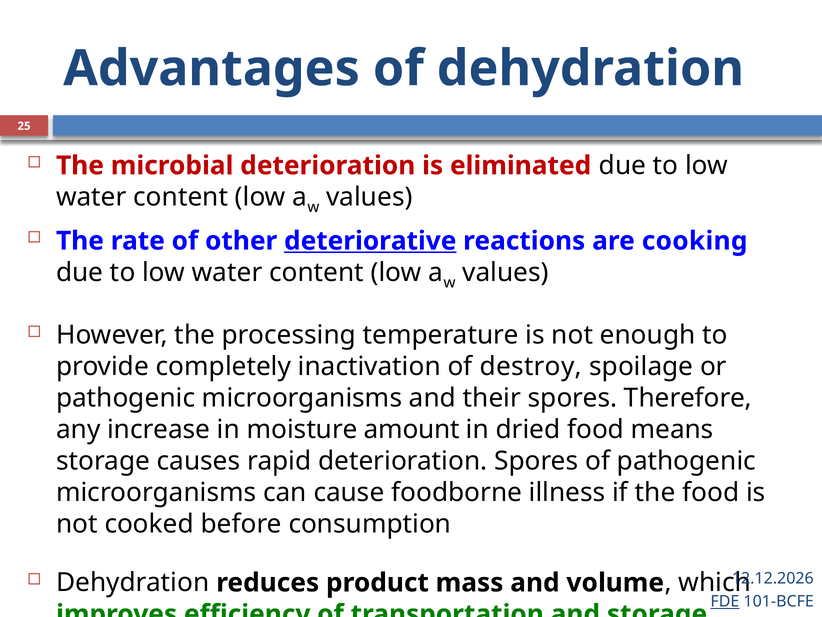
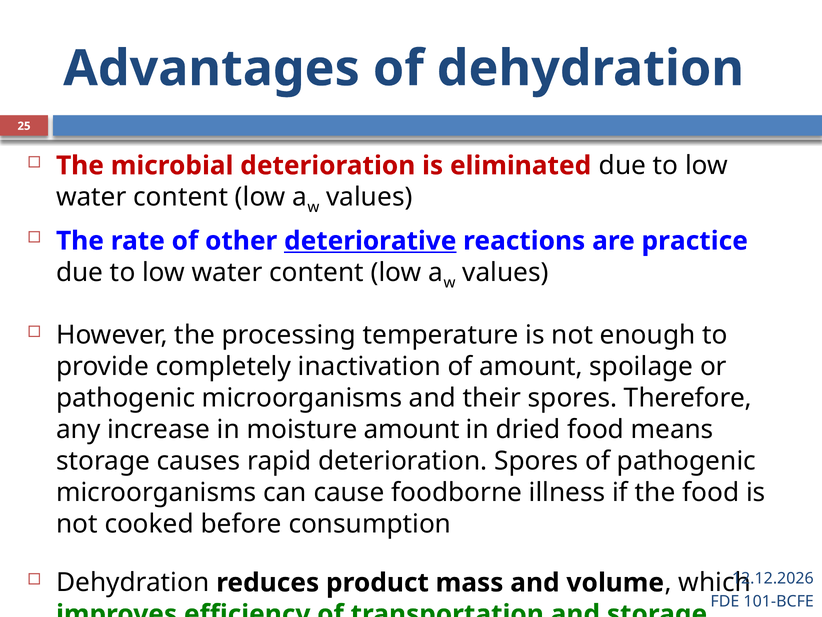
cooking: cooking -> practice
of destroy: destroy -> amount
FDE underline: present -> none
